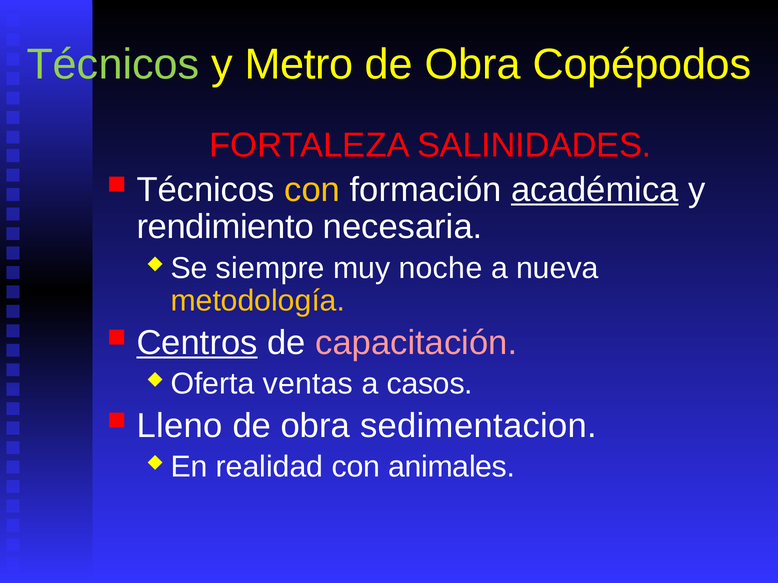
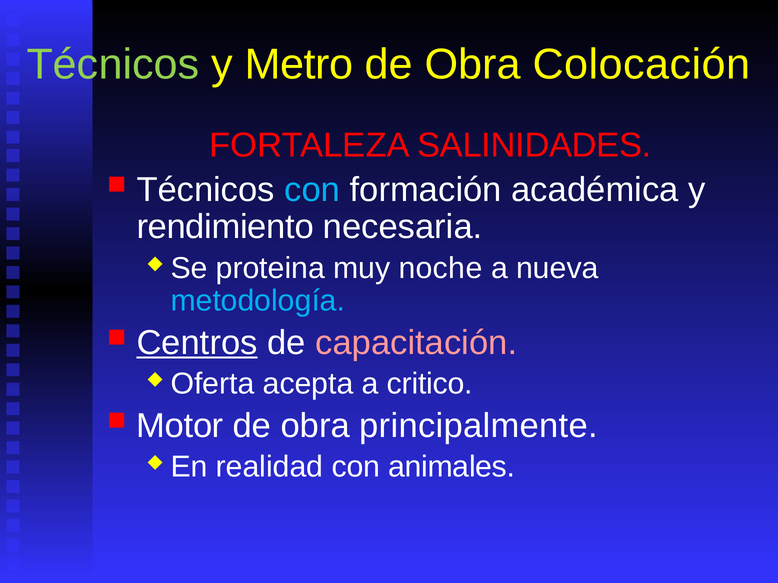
Copépodos: Copépodos -> Colocación
con at (312, 190) colour: yellow -> light blue
académica underline: present -> none
siempre: siempre -> proteina
metodología colour: yellow -> light blue
ventas: ventas -> acepta
casos: casos -> critico
Lleno: Lleno -> Motor
sedimentacion: sedimentacion -> principalmente
